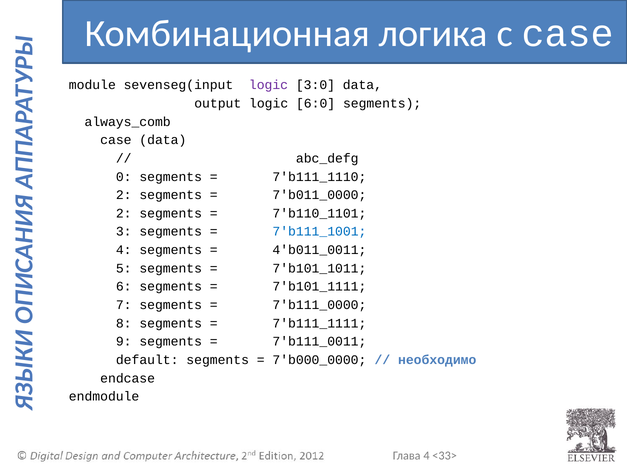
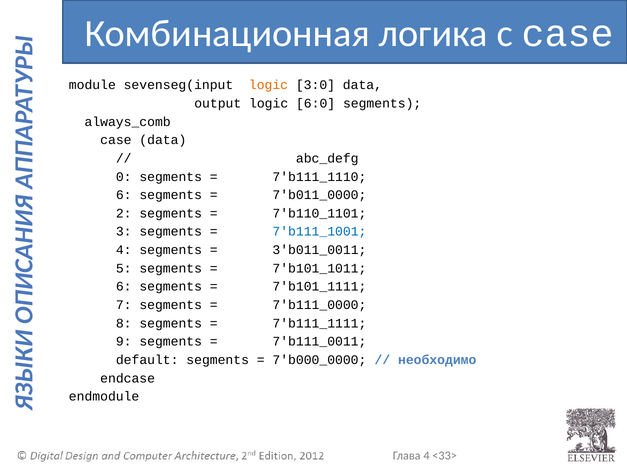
logic at (269, 85) colour: purple -> orange
2 at (124, 195): 2 -> 6
4'b011_0011: 4'b011_0011 -> 3'b011_0011
